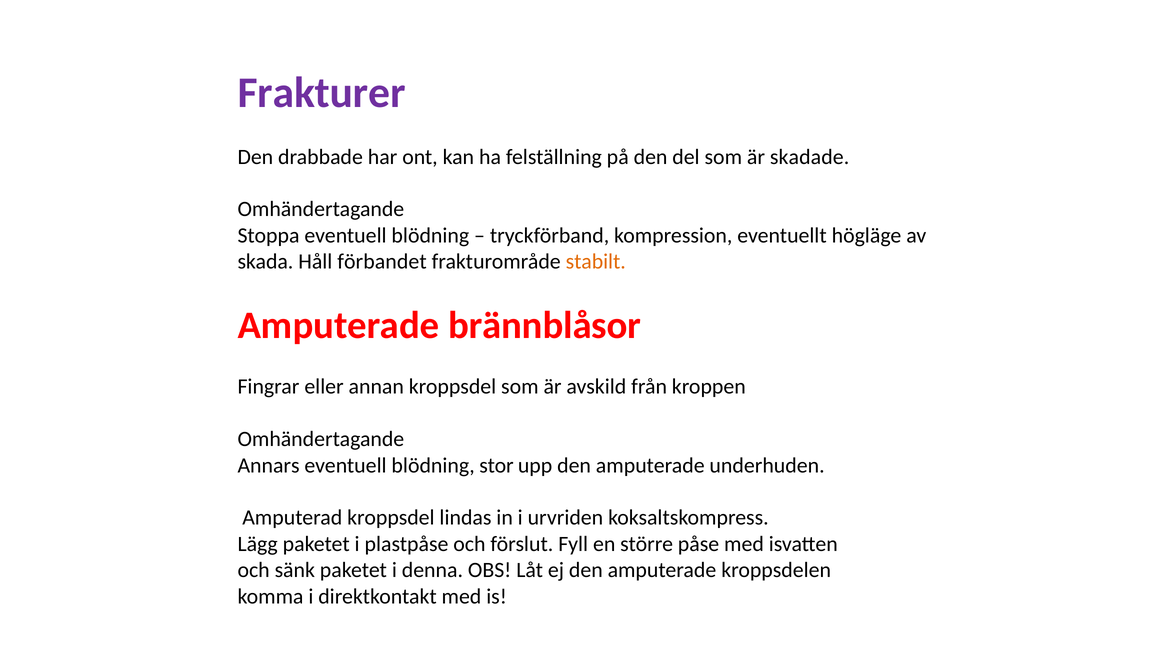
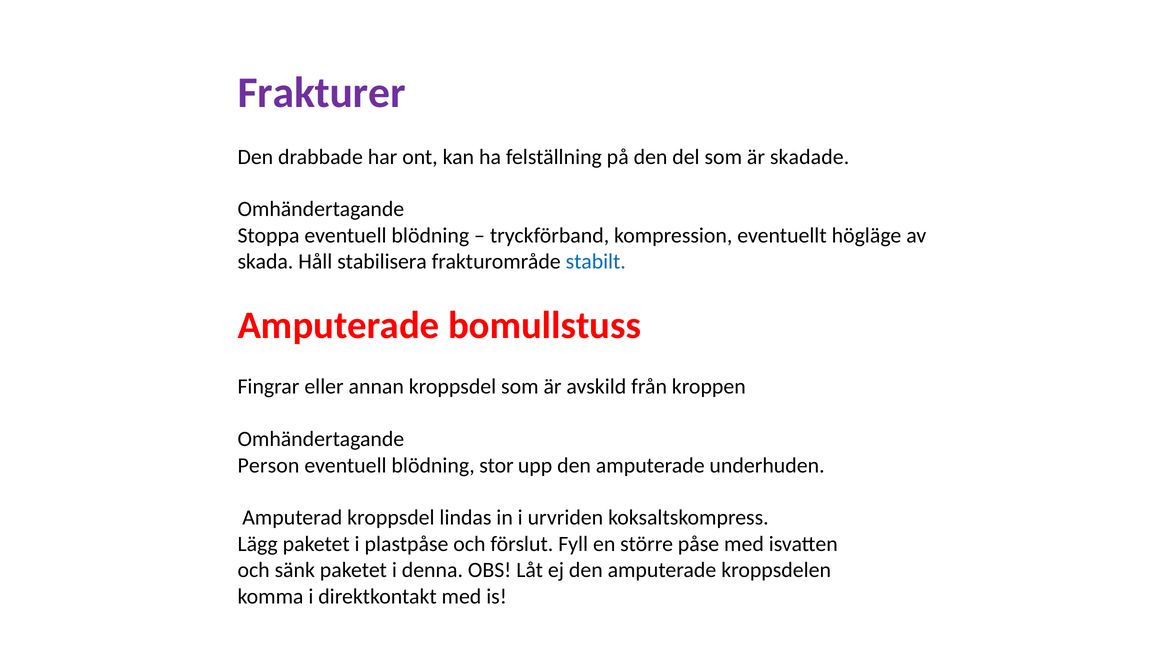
förbandet: förbandet -> stabilisera
stabilt colour: orange -> blue
brännblåsor: brännblåsor -> bomullstuss
Annars: Annars -> Person
